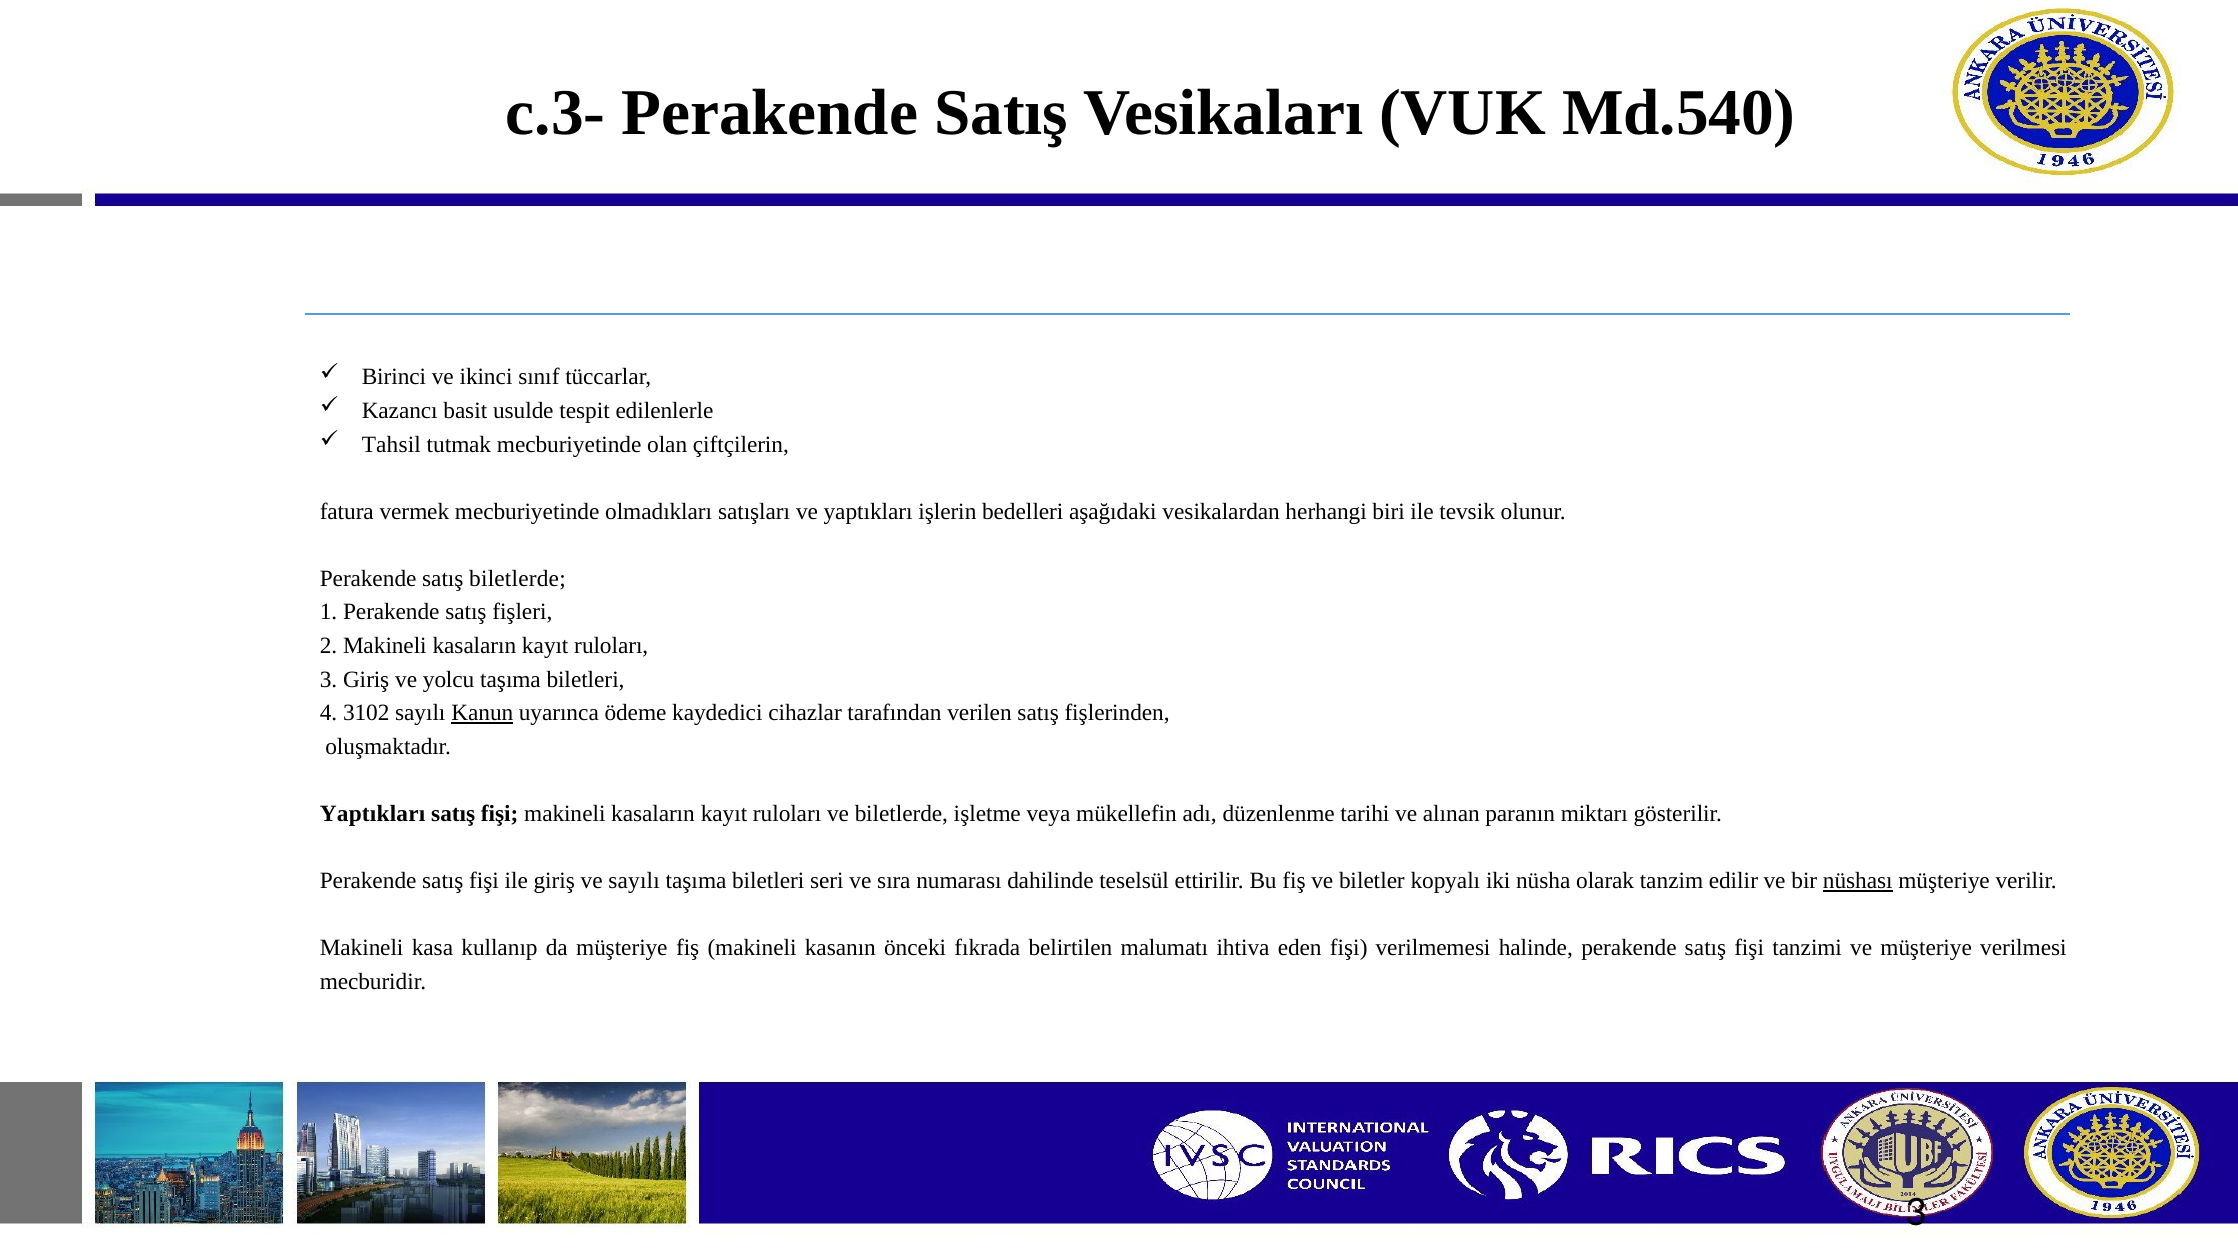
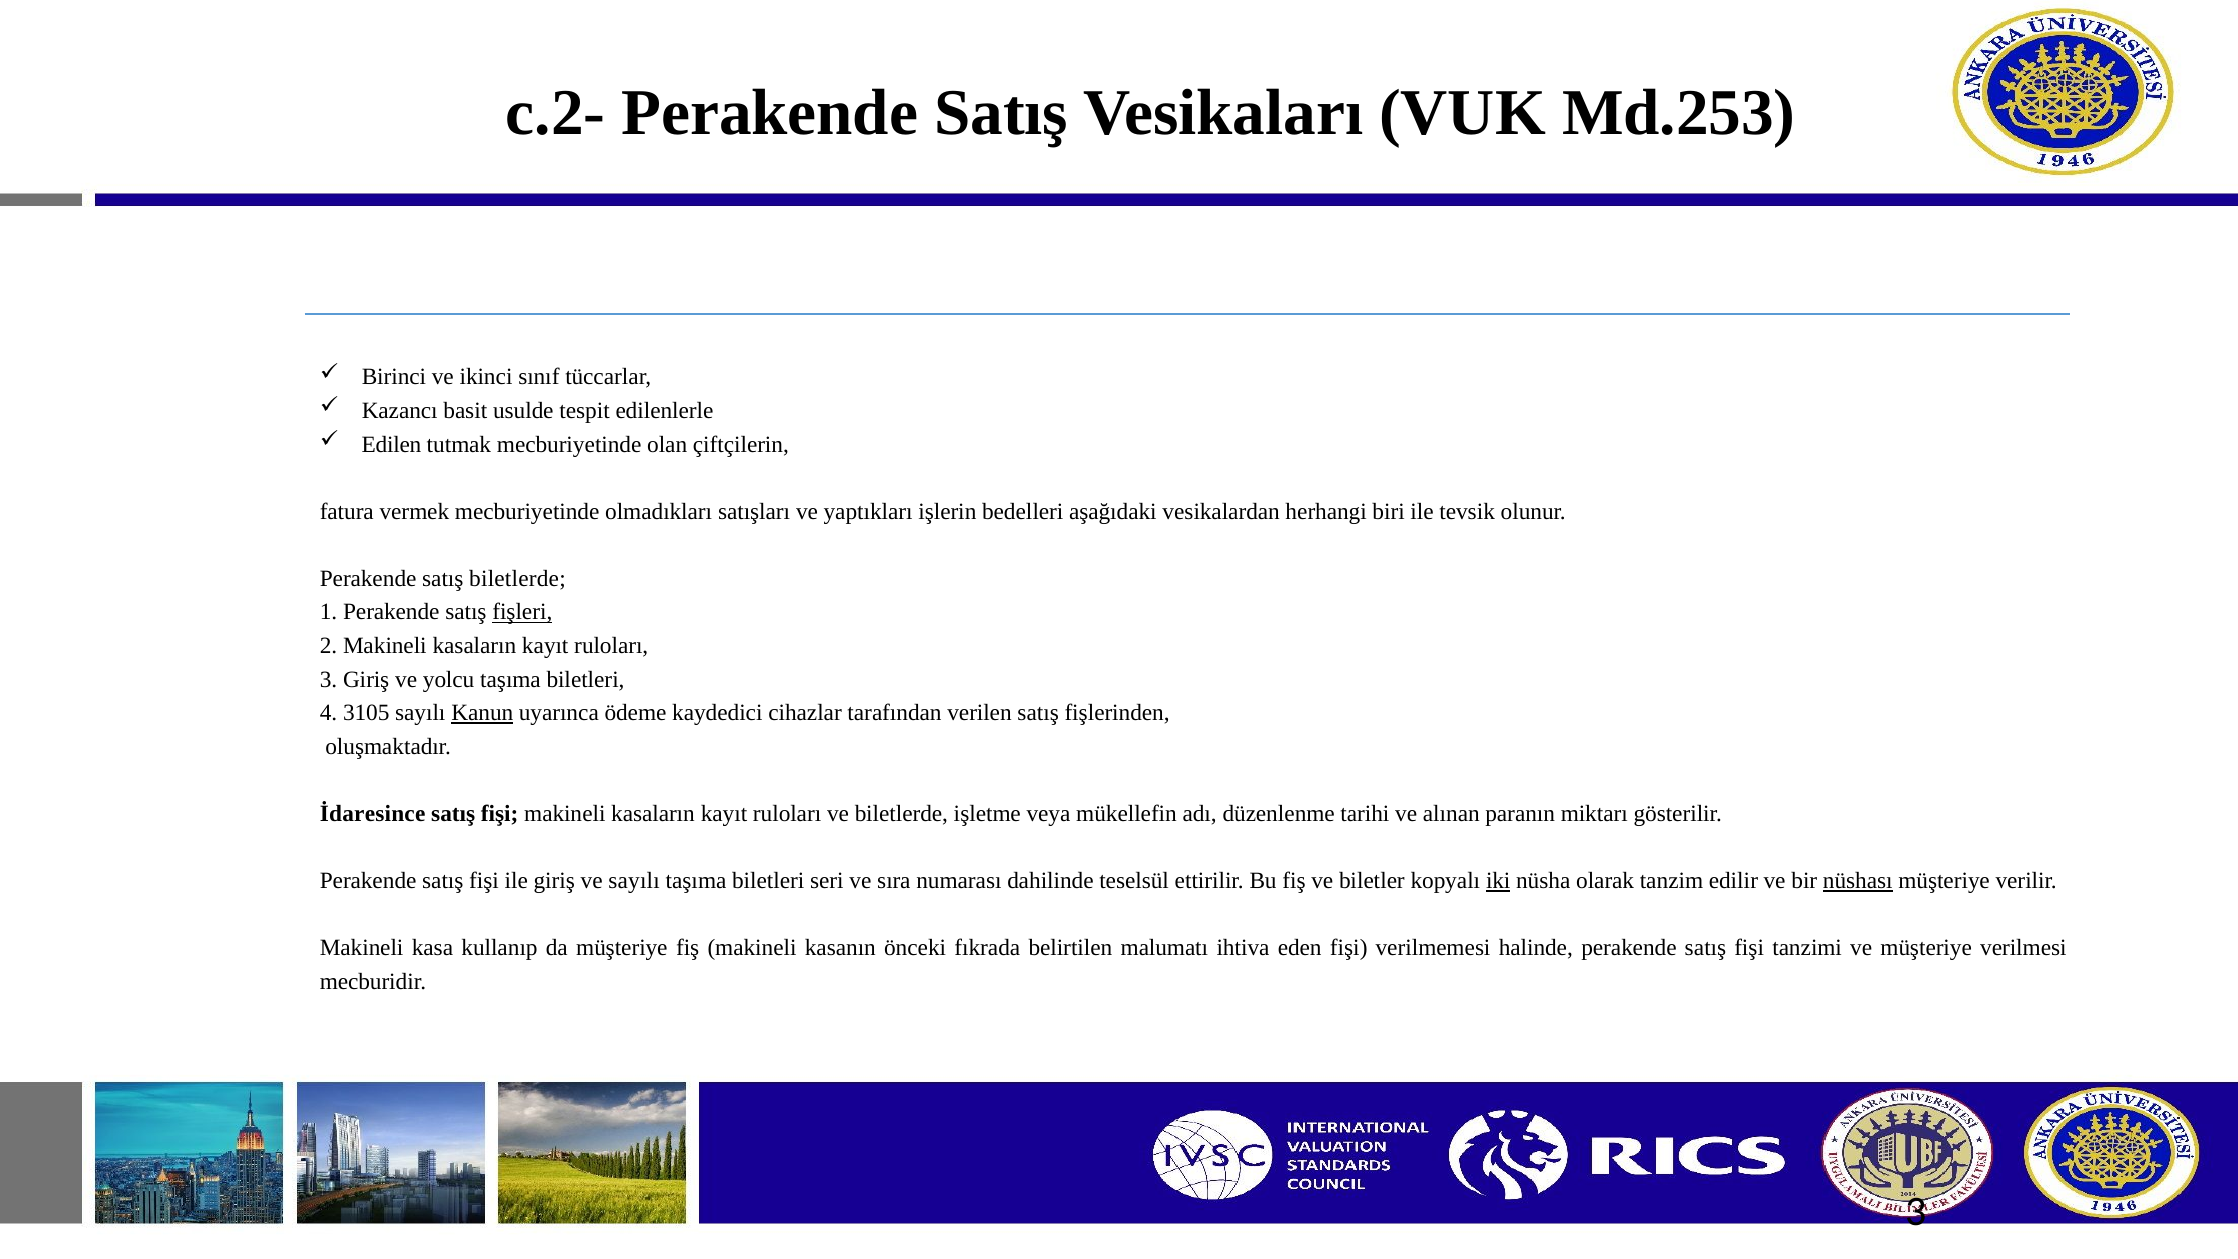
c.3-: c.3- -> c.2-
Md.540: Md.540 -> Md.253
Tahsil: Tahsil -> Edilen
fişleri underline: none -> present
3102: 3102 -> 3105
Yaptıkları at (373, 814): Yaptıkları -> İdaresince
iki underline: none -> present
